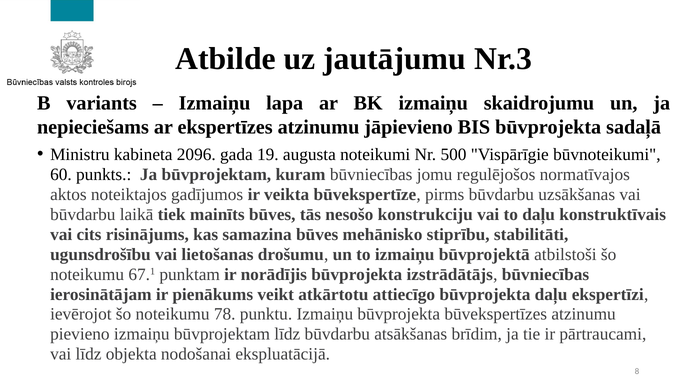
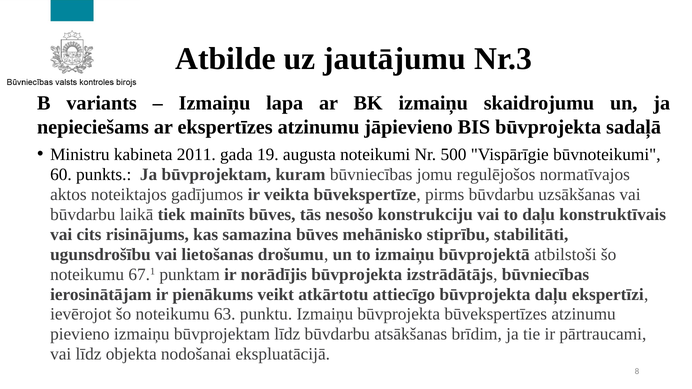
2096: 2096 -> 2011
78: 78 -> 63
